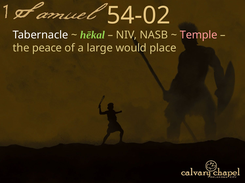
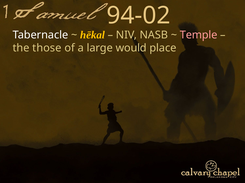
54-02: 54-02 -> 94-02
hēkal colour: light green -> yellow
peace: peace -> those
